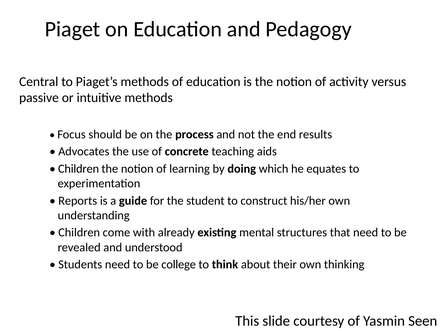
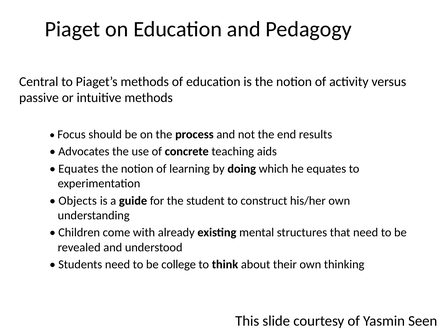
Children at (79, 169): Children -> Equates
Reports: Reports -> Objects
